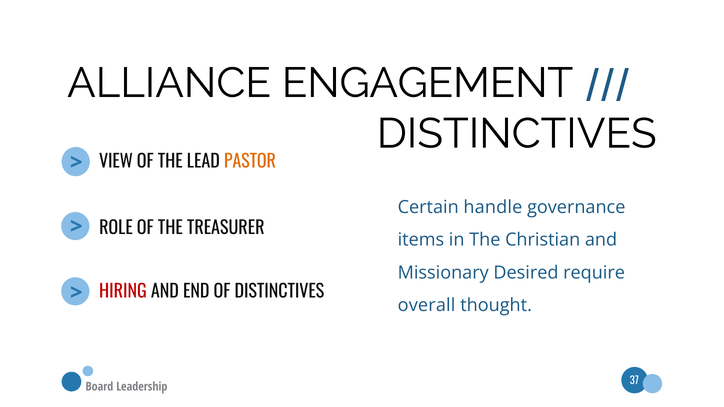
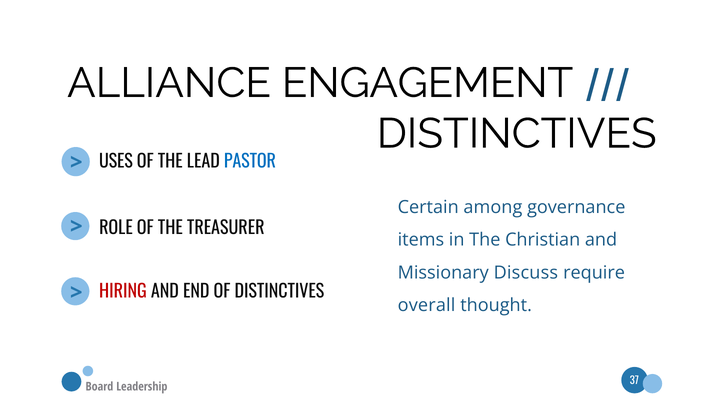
VIEW: VIEW -> USES
PASTOR colour: orange -> blue
handle: handle -> among
Desired: Desired -> Discuss
